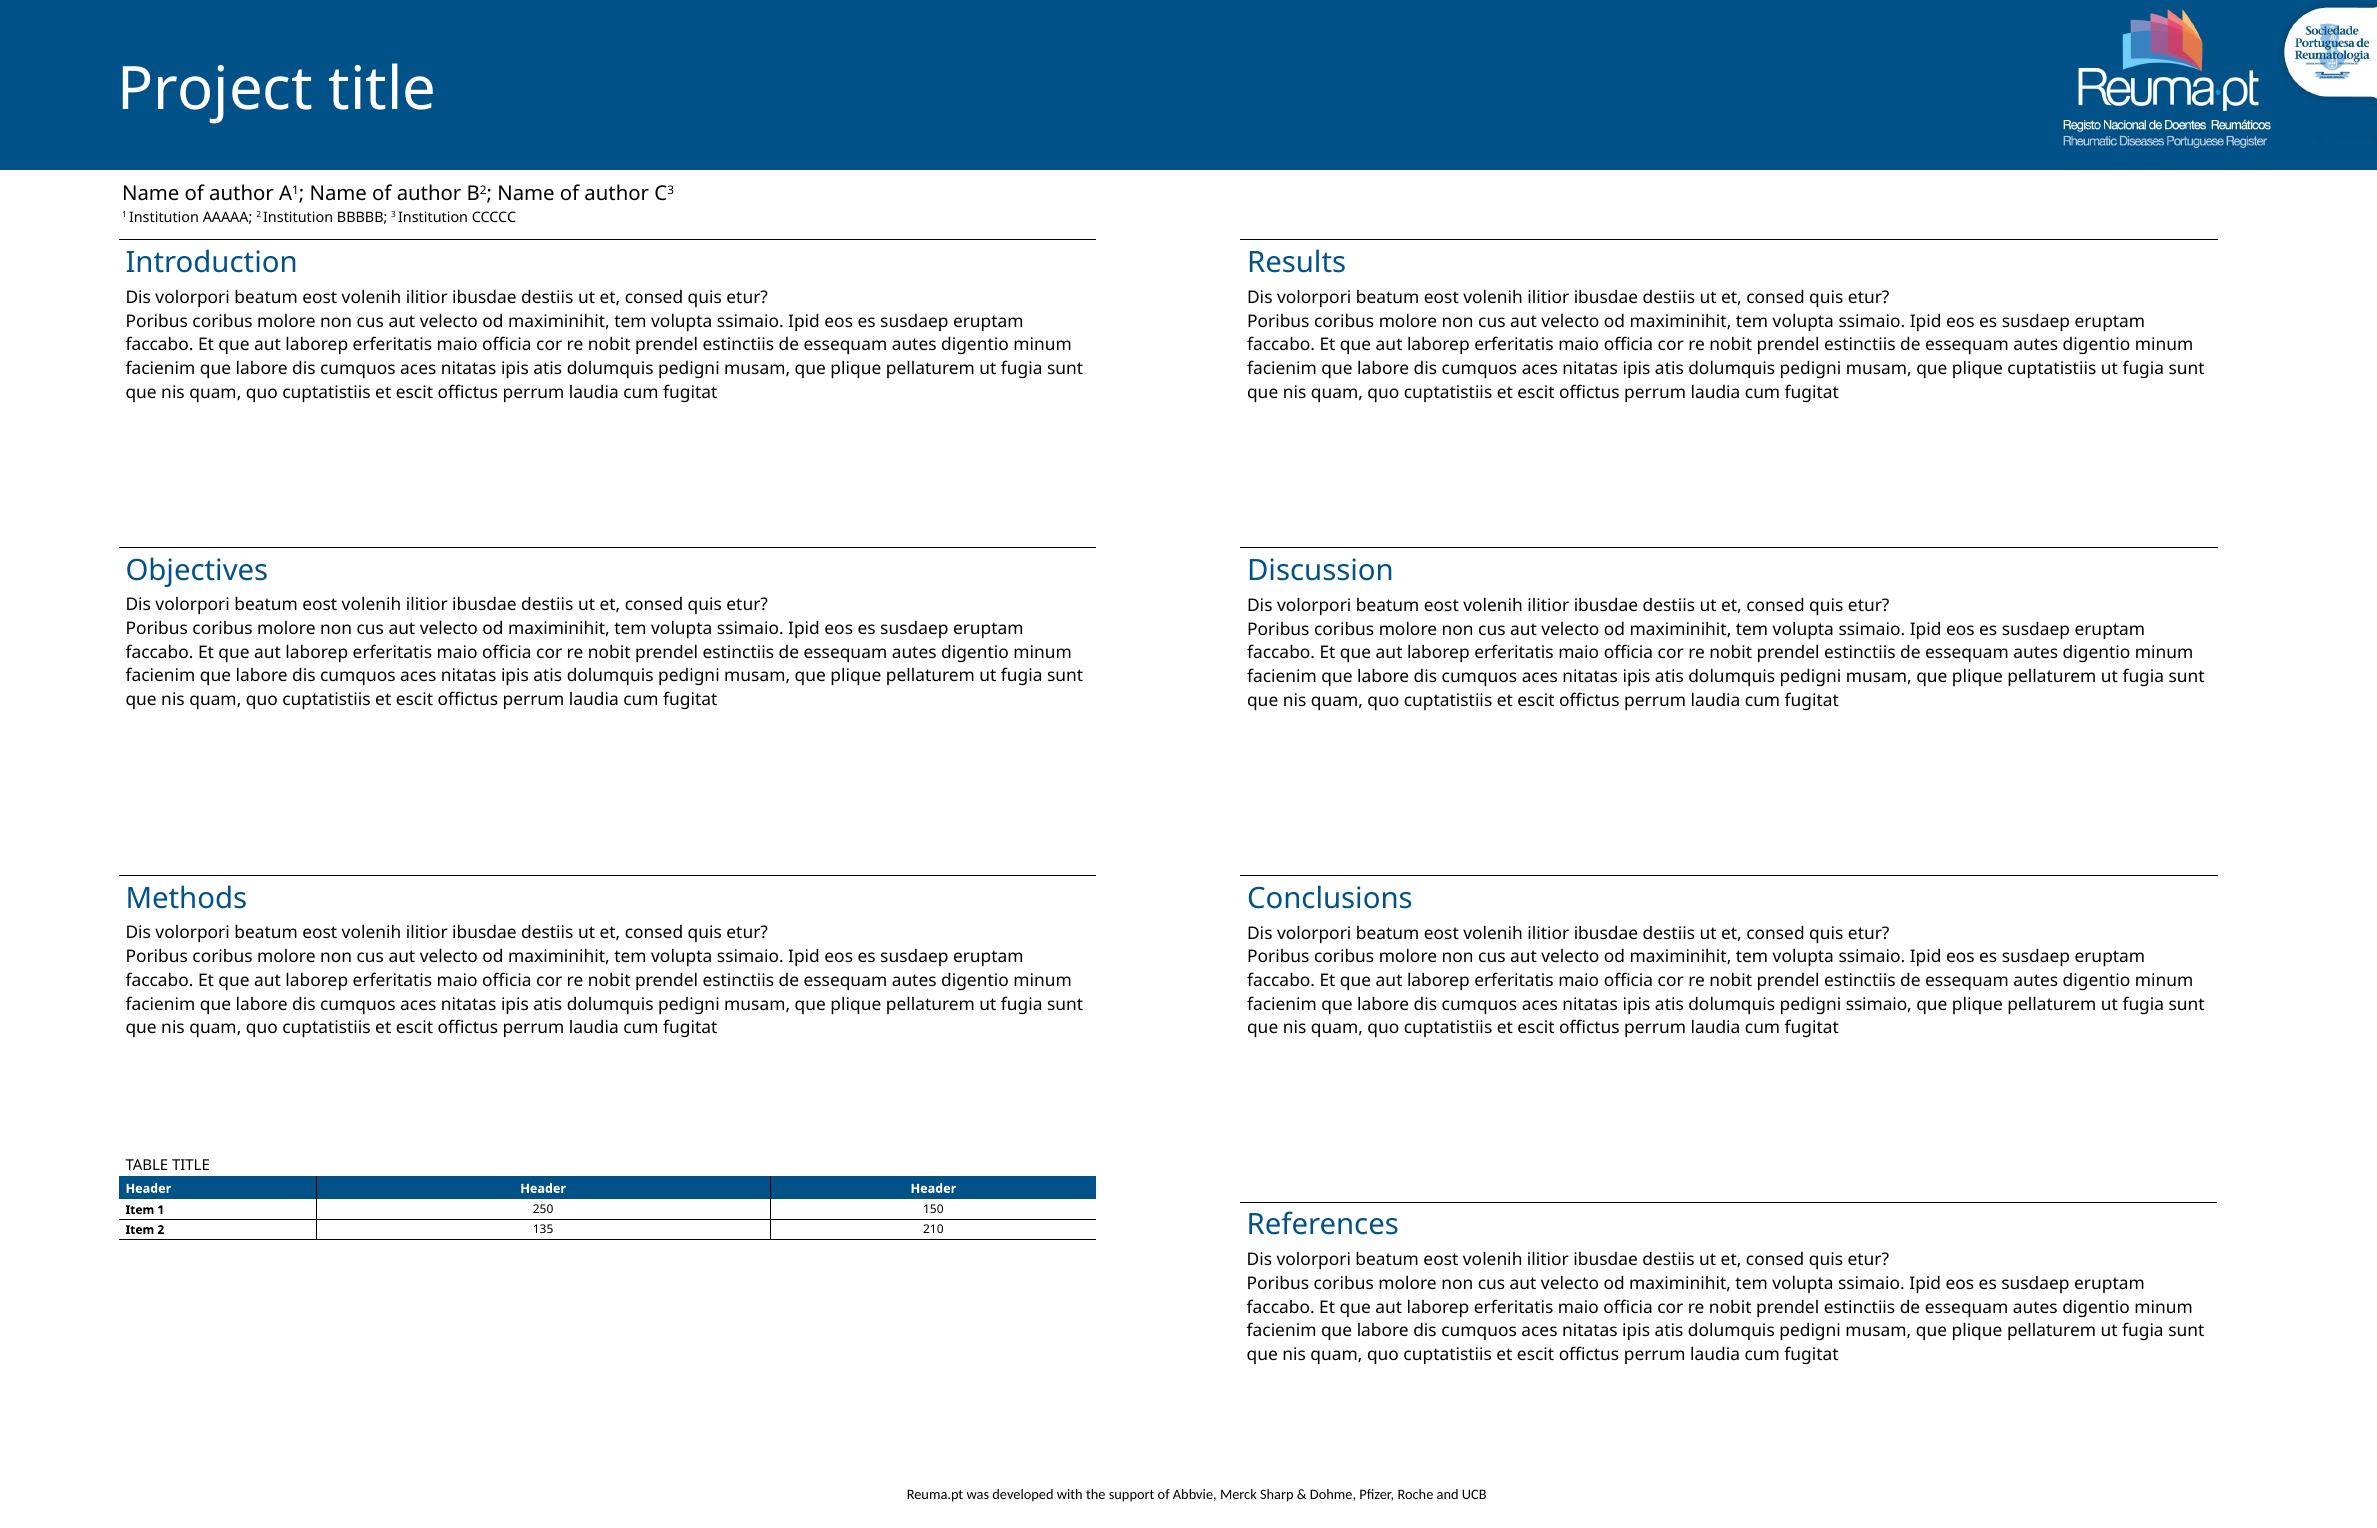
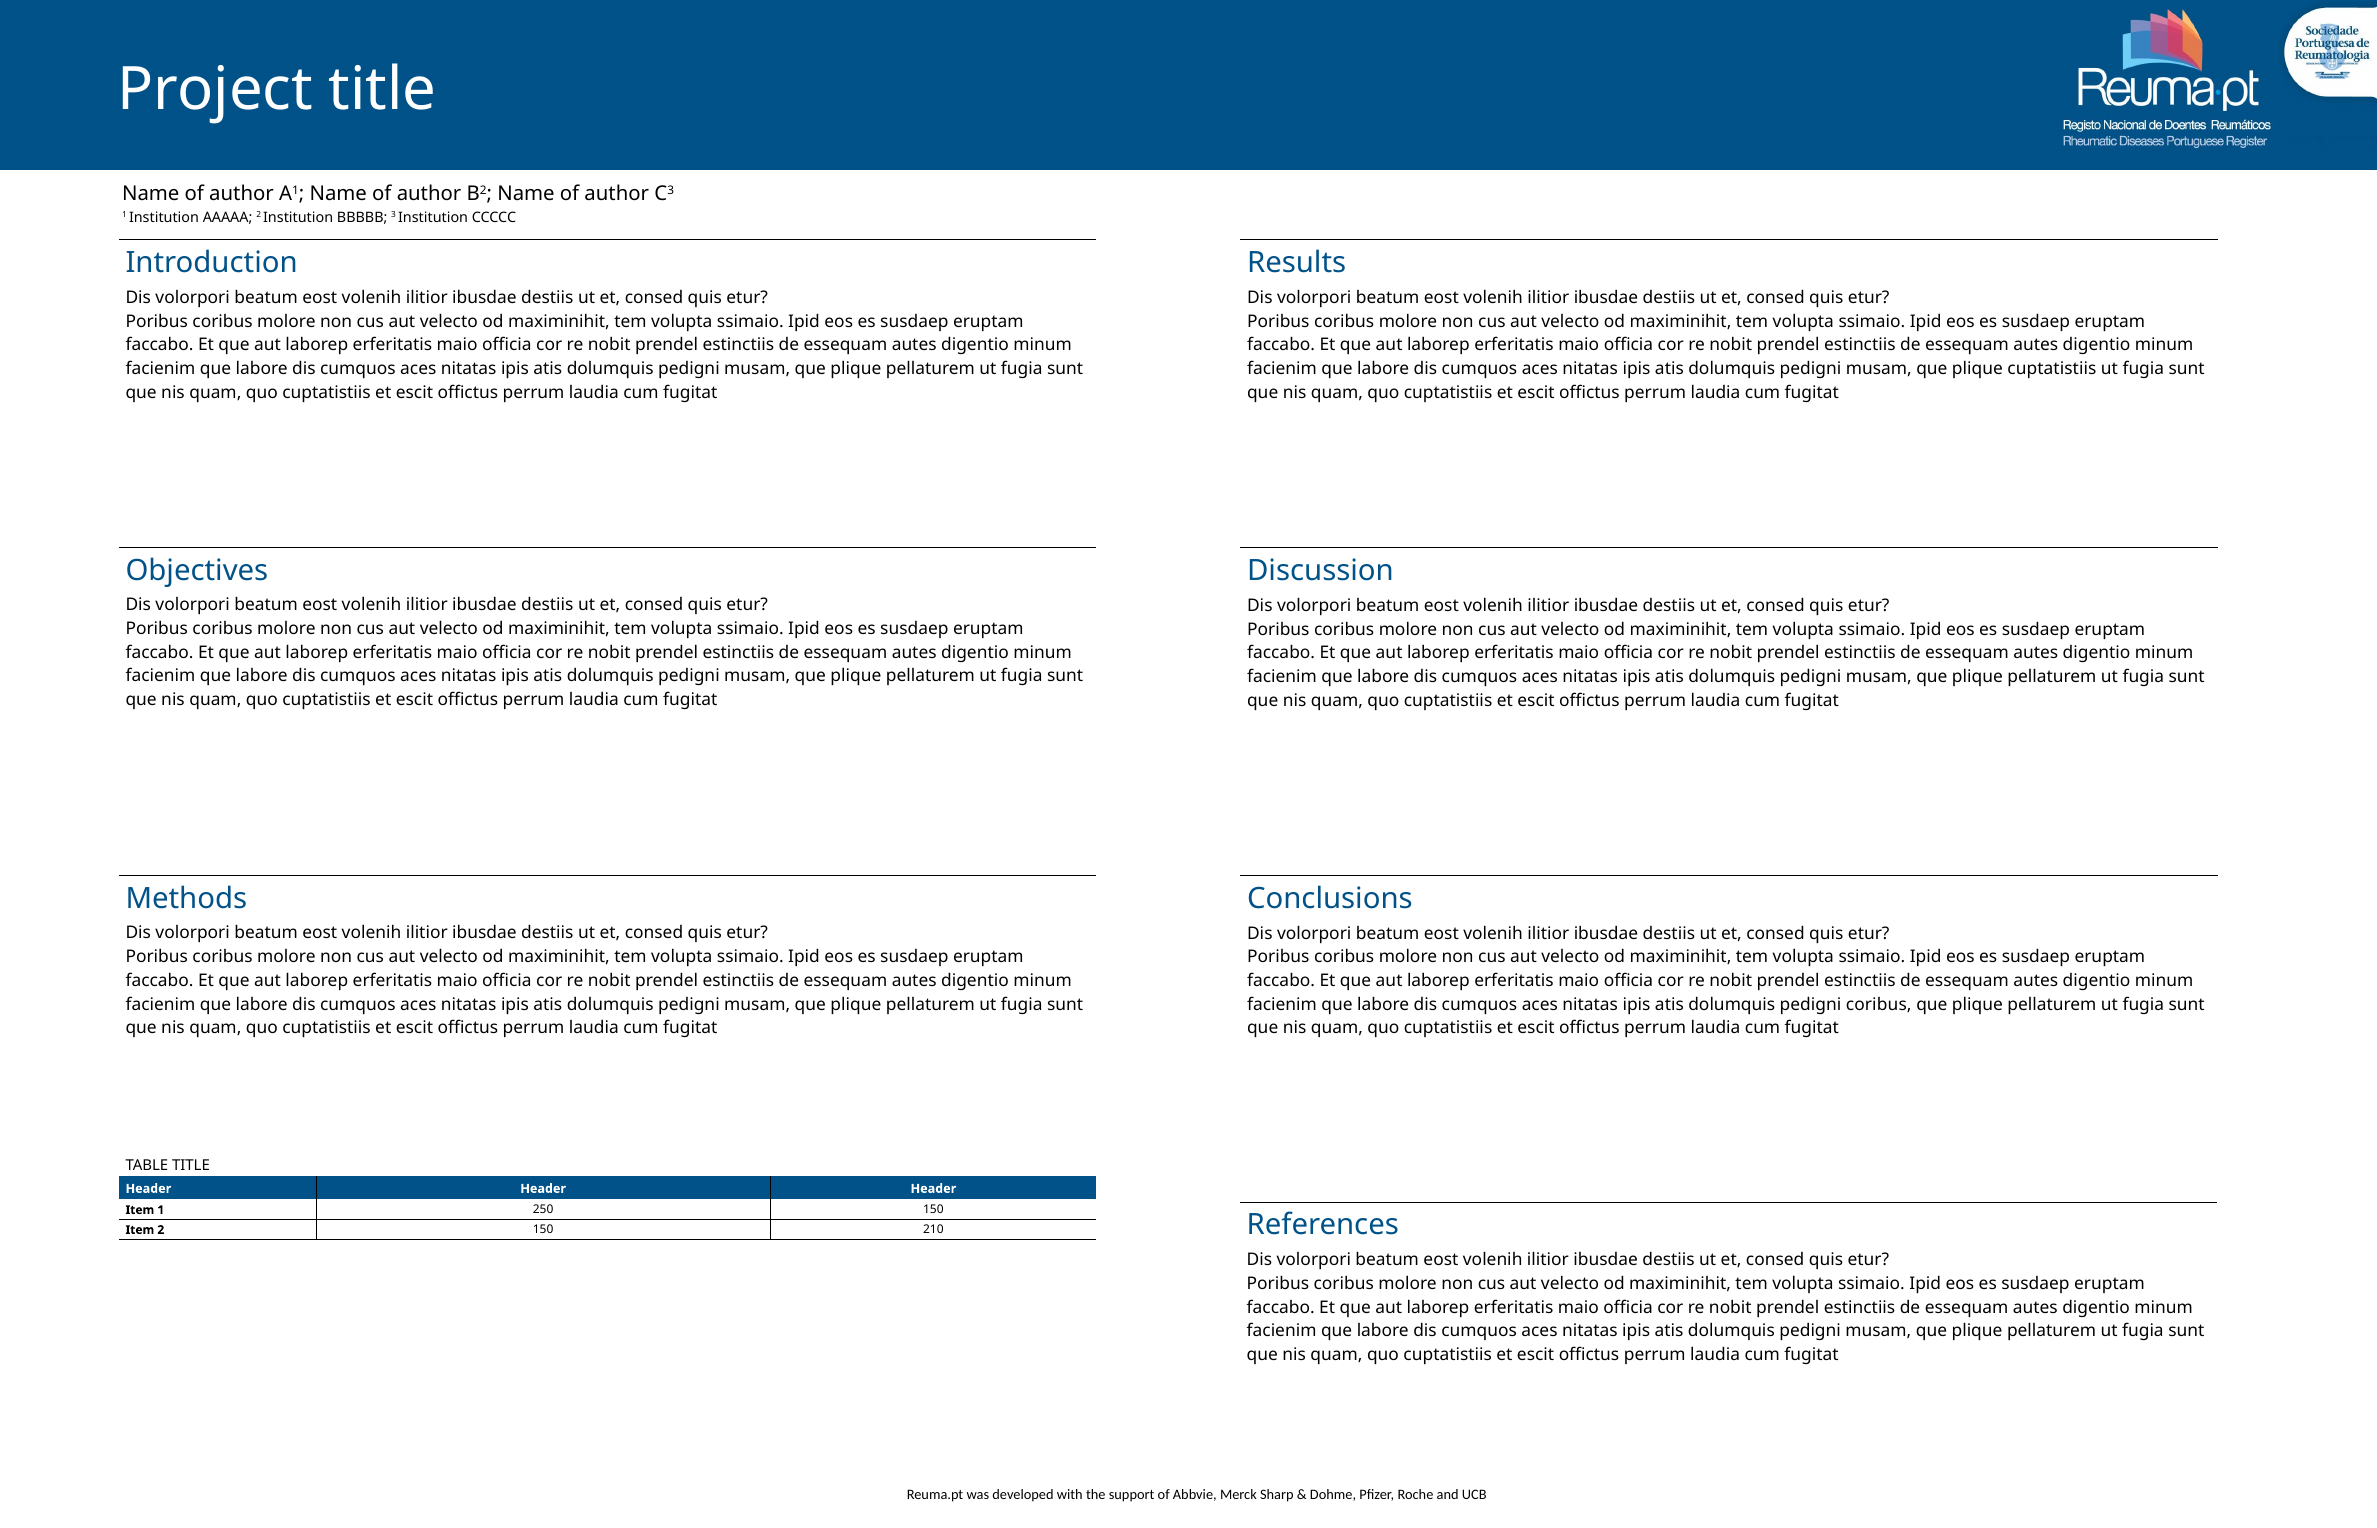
pedigni ssimaio: ssimaio -> coribus
2 135: 135 -> 150
